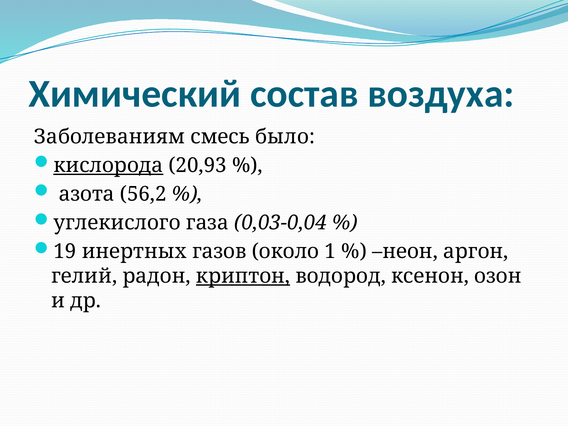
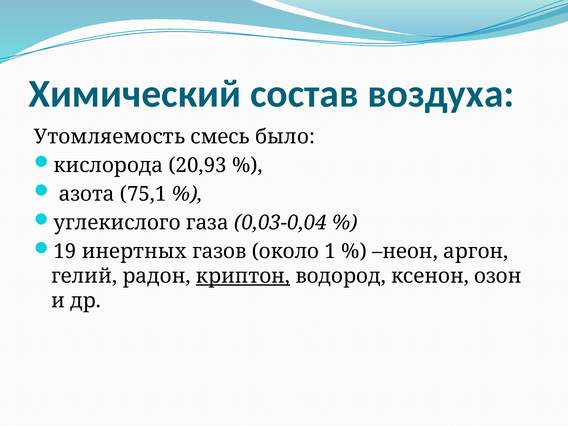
Заболеваниям: Заболеваниям -> Утомляемость
кислорода underline: present -> none
56,2: 56,2 -> 75,1
